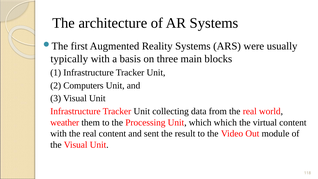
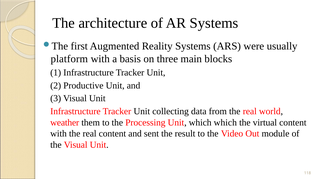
typically: typically -> platform
Computers: Computers -> Productive
